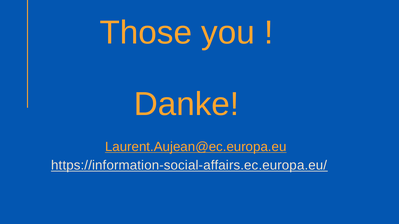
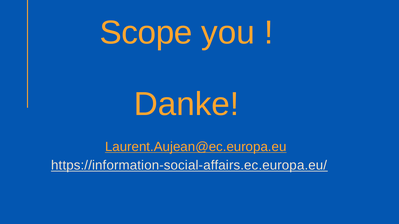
Those: Those -> Scope
